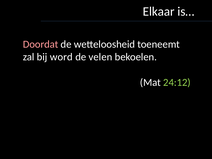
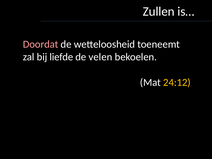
Elkaar: Elkaar -> Zullen
word: word -> liefde
24:12 colour: light green -> yellow
